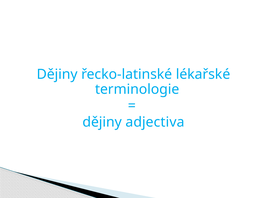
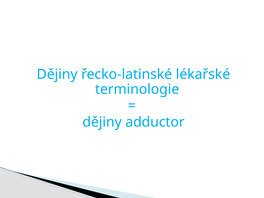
adjectiva: adjectiva -> adductor
